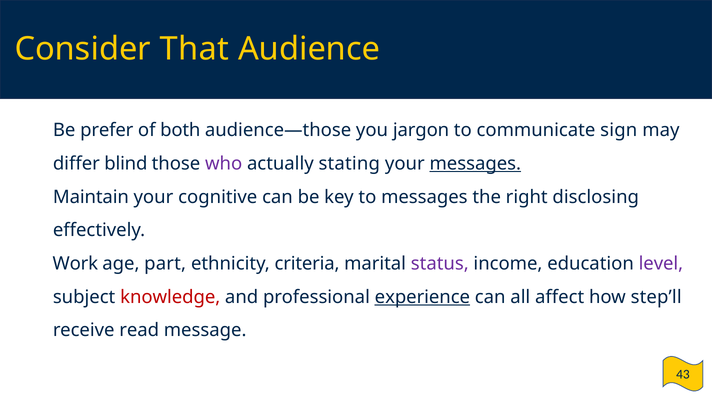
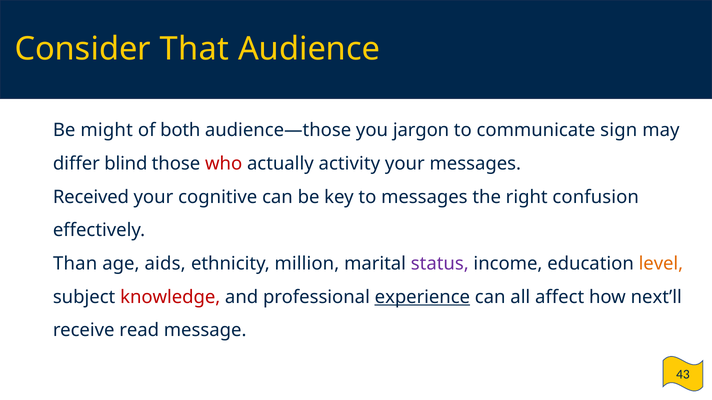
prefer: prefer -> might
who colour: purple -> red
stating: stating -> activity
messages at (475, 164) underline: present -> none
Maintain: Maintain -> Received
disclosing: disclosing -> confusion
Work: Work -> Than
part: part -> aids
criteria: criteria -> million
level colour: purple -> orange
step’ll: step’ll -> next’ll
